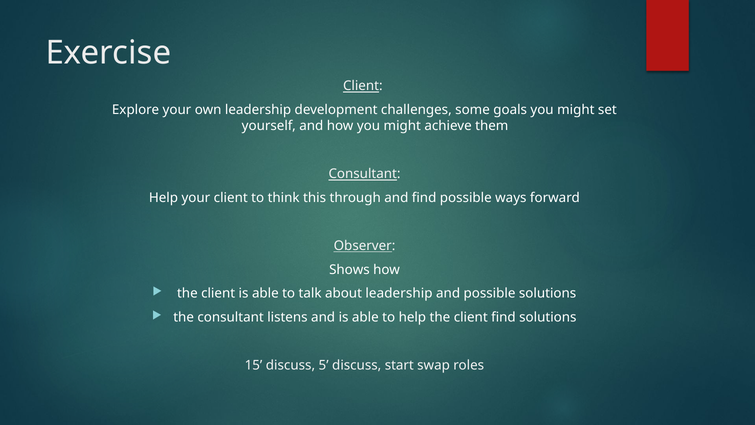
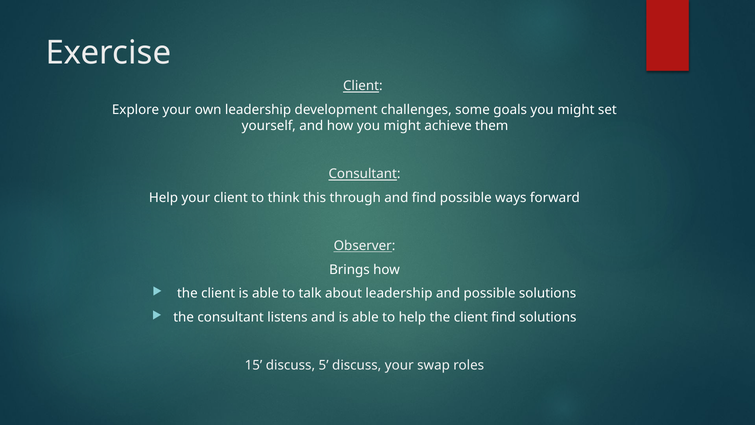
Shows: Shows -> Brings
discuss start: start -> your
